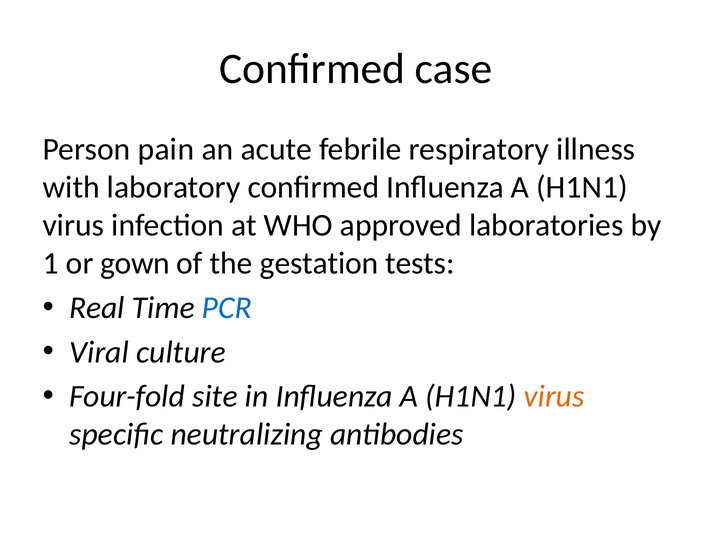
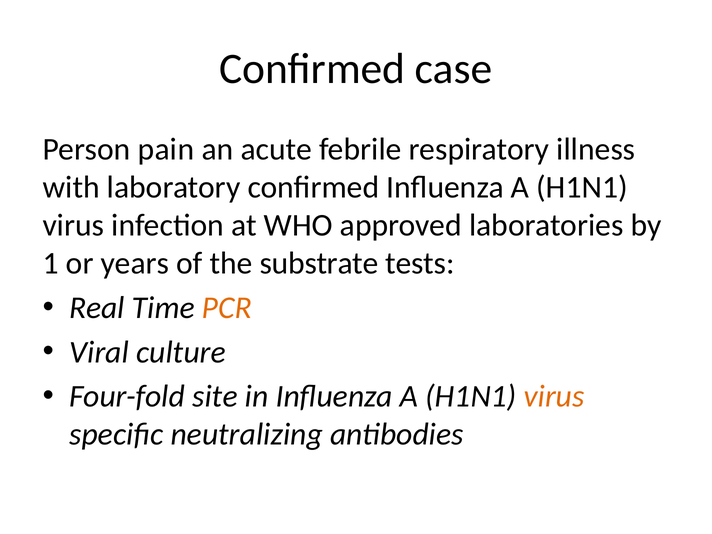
gown: gown -> years
gestation: gestation -> substrate
PCR colour: blue -> orange
